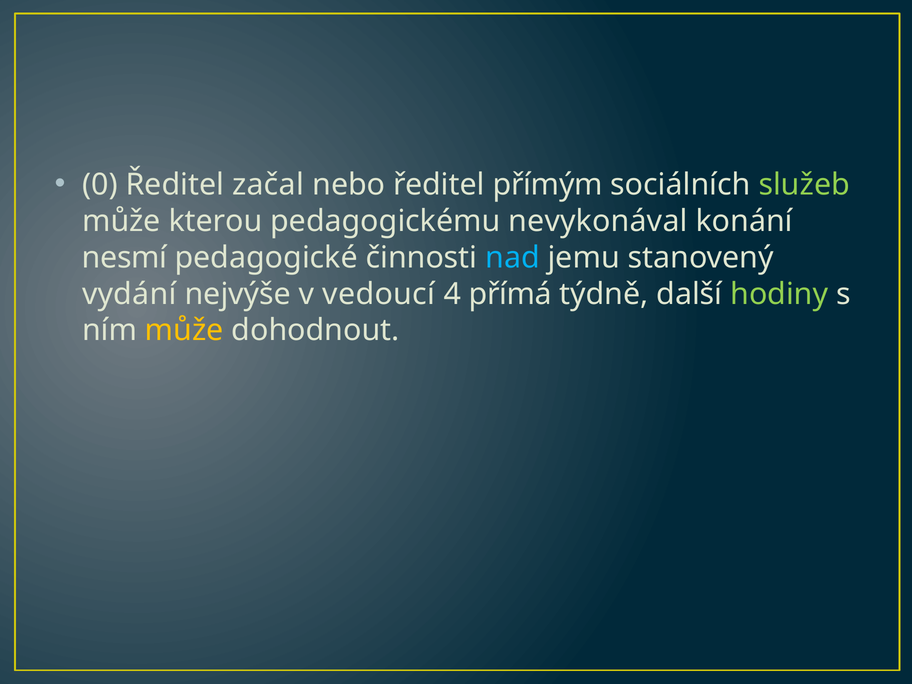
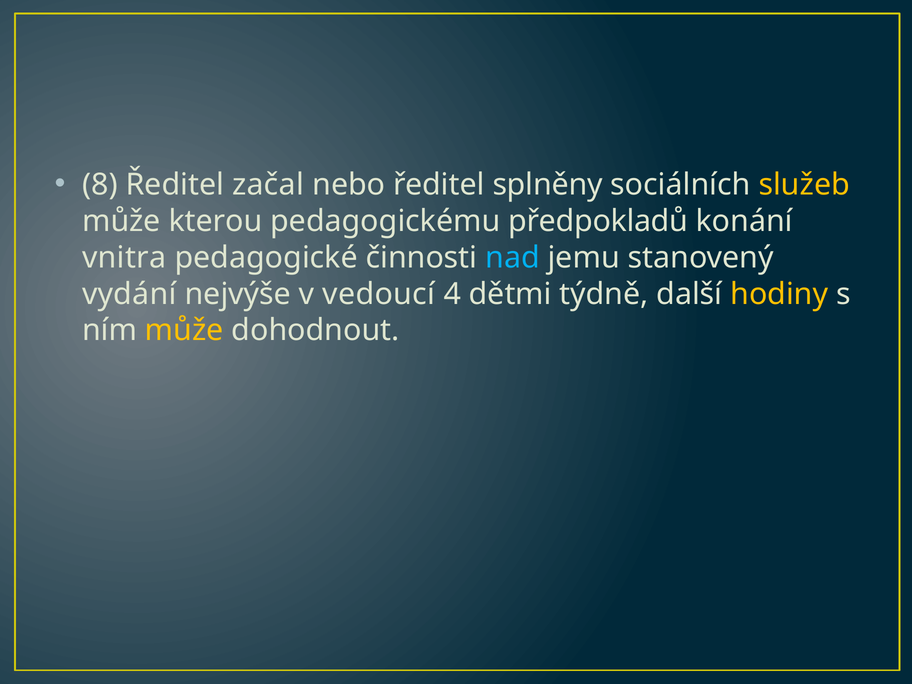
0: 0 -> 8
přímým: přímým -> splněny
služeb colour: light green -> yellow
nevykonával: nevykonával -> předpokladů
nesmí: nesmí -> vnitra
přímá: přímá -> dětmi
hodiny colour: light green -> yellow
